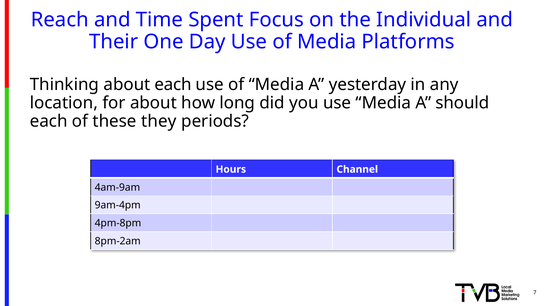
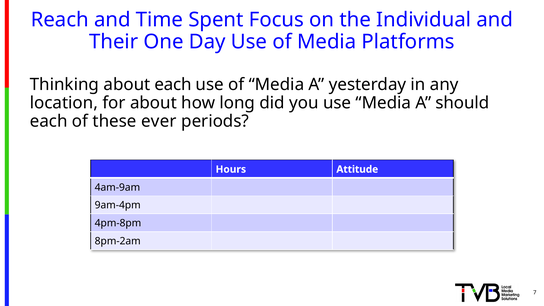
they: they -> ever
Channel: Channel -> Attitude
